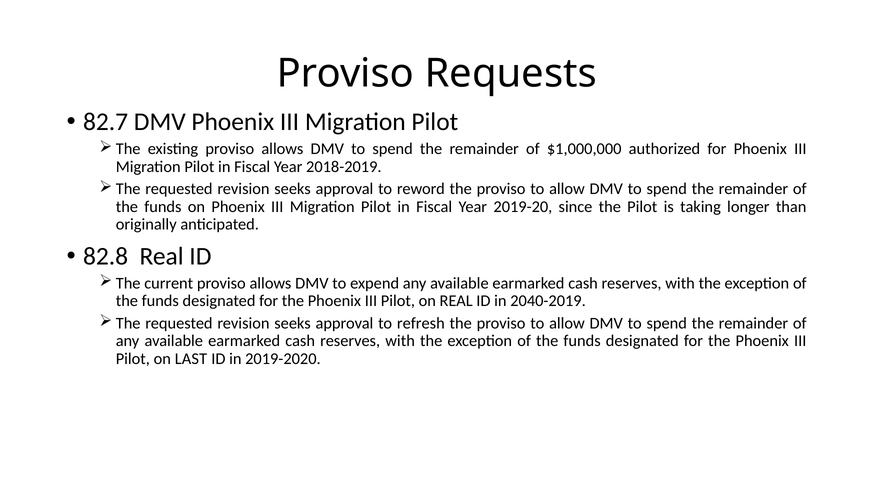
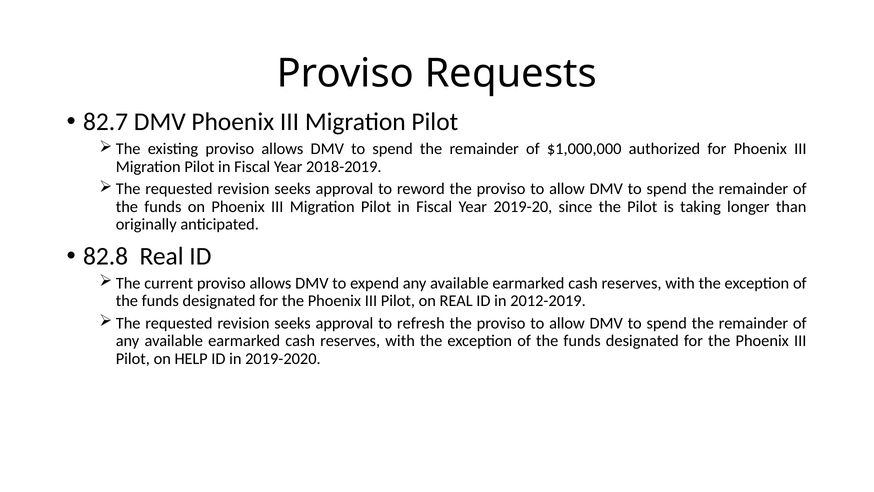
2040-2019: 2040-2019 -> 2012-2019
LAST: LAST -> HELP
